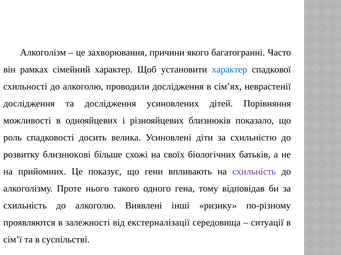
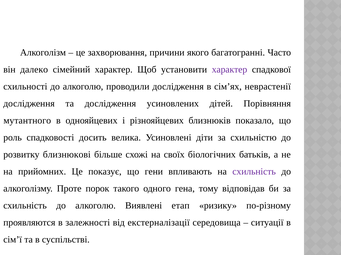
рамках: рамках -> далеко
характер at (230, 70) colour: blue -> purple
можливості: можливості -> мутантного
нього: нього -> порок
інші: інші -> етап
